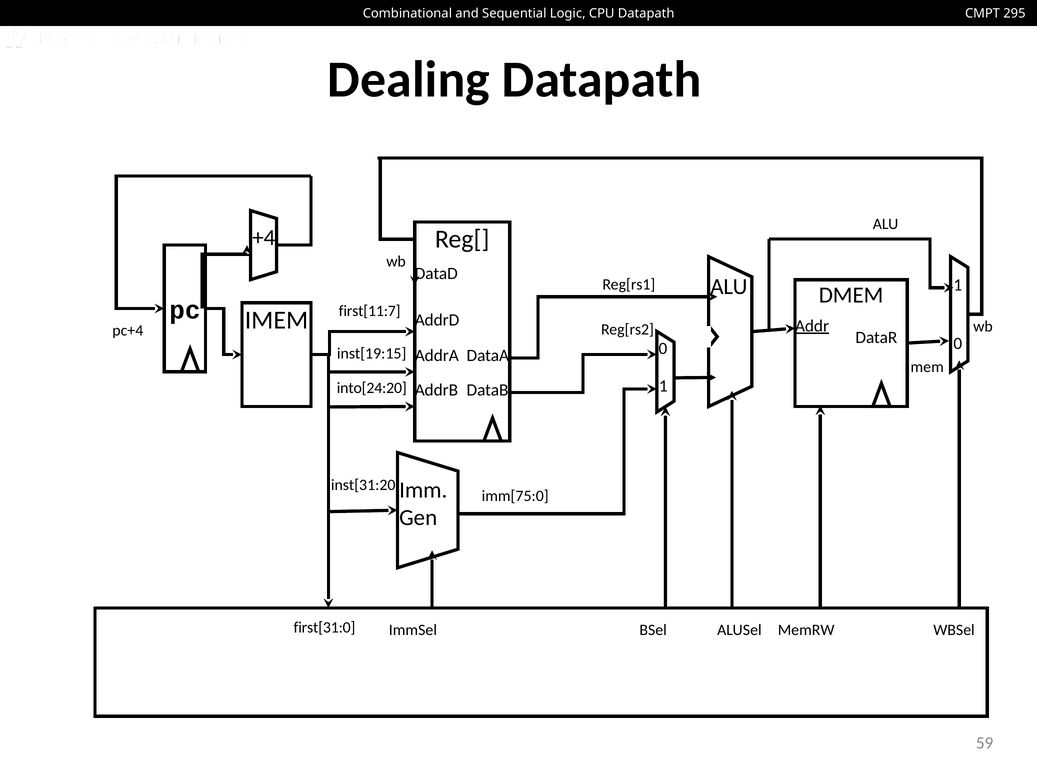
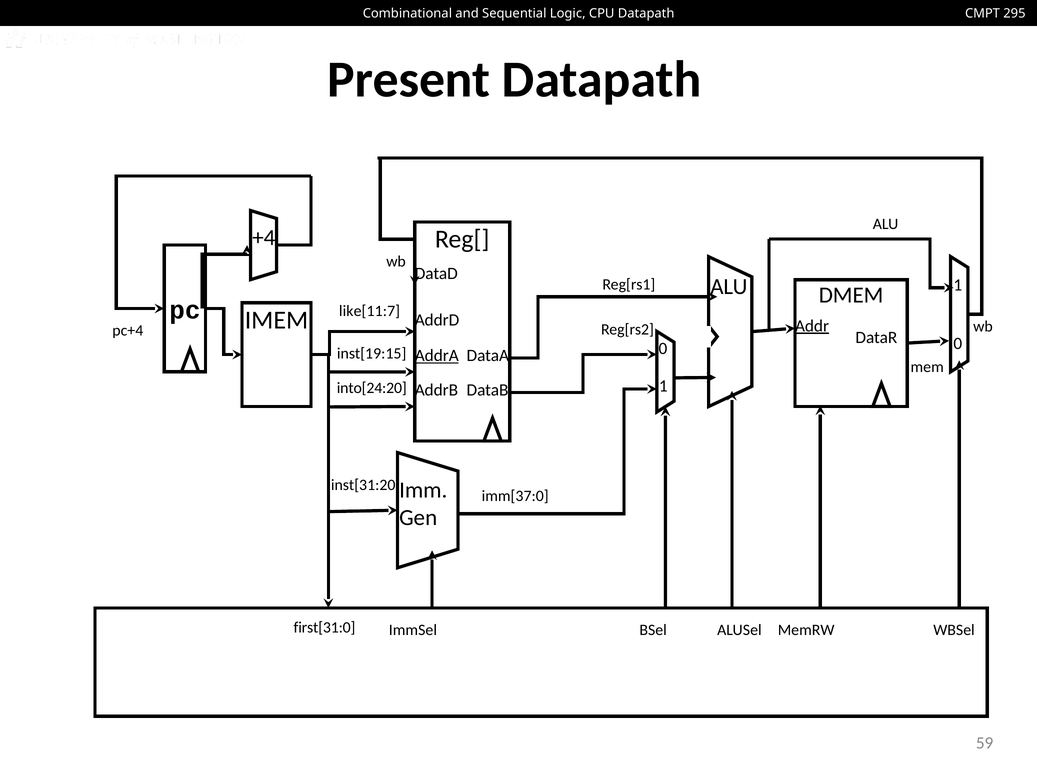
Dealing: Dealing -> Present
first[11:7: first[11:7 -> like[11:7
AddrA underline: none -> present
imm[75:0: imm[75:0 -> imm[37:0
